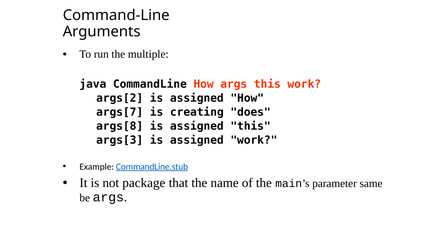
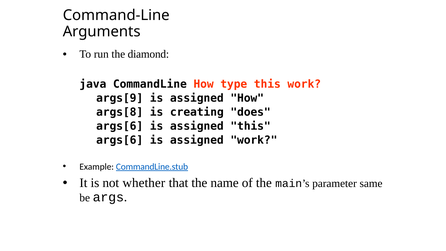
multiple: multiple -> diamond
How args: args -> type
args[2: args[2 -> args[9
args[7: args[7 -> args[8
args[8 at (120, 126): args[8 -> args[6
args[3 at (120, 140): args[3 -> args[6
package: package -> whether
